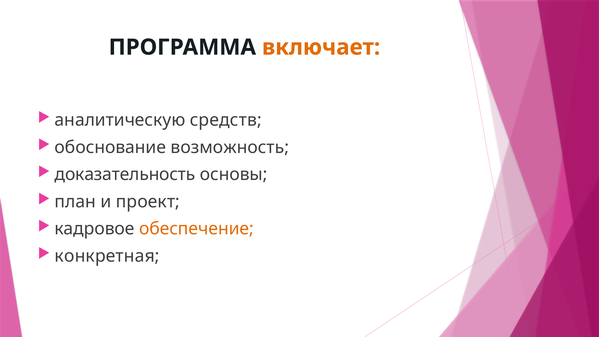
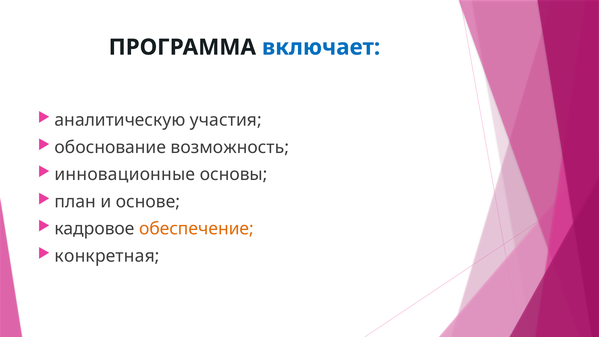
включает colour: orange -> blue
средств: средств -> участия
доказательность: доказательность -> инновационные
проект: проект -> основе
